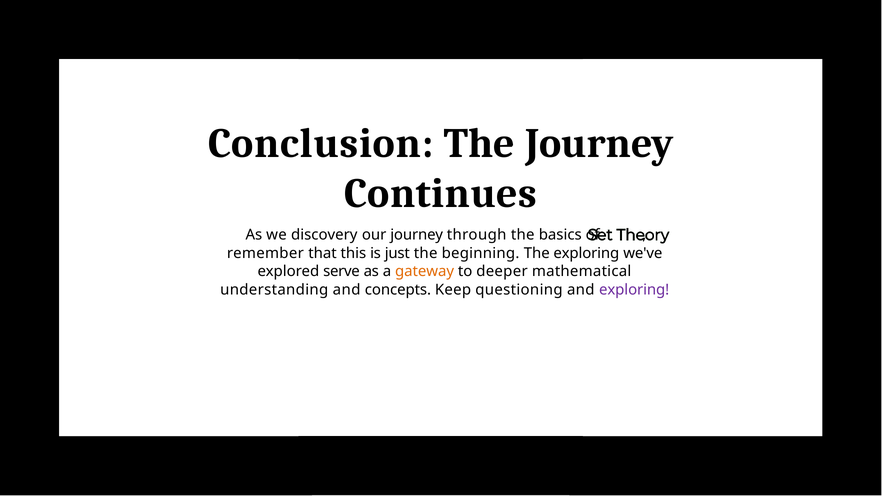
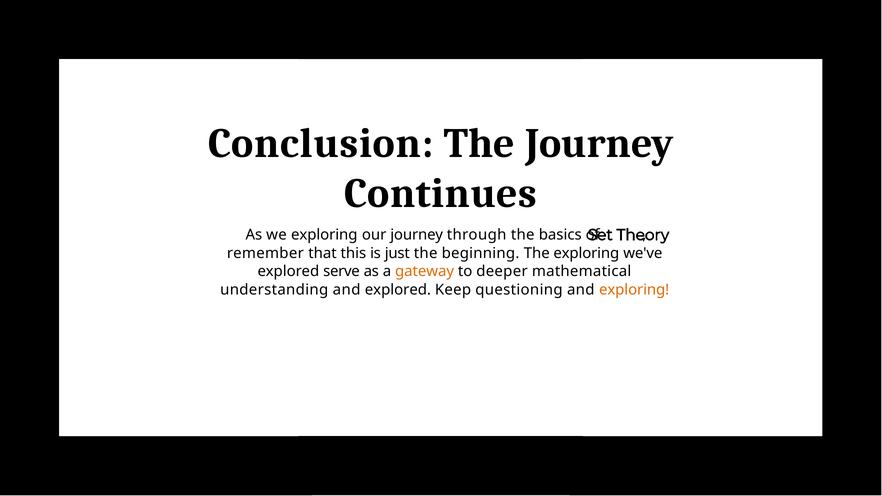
we discovery: discovery -> exploring
and concepts: concepts -> explored
exploring at (634, 290) colour: purple -> orange
